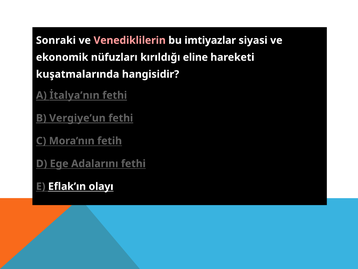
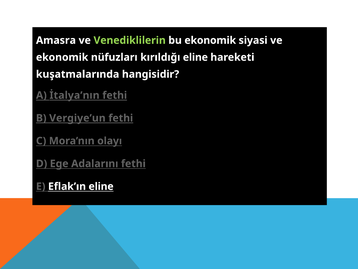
Sonraki: Sonraki -> Amasra
Venediklilerin colour: pink -> light green
bu imtiyazlar: imtiyazlar -> ekonomik
fetih: fetih -> olayı
Eflak’ın olayı: olayı -> eline
